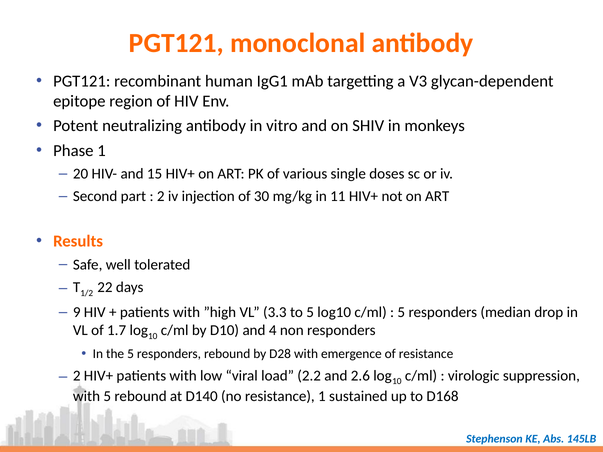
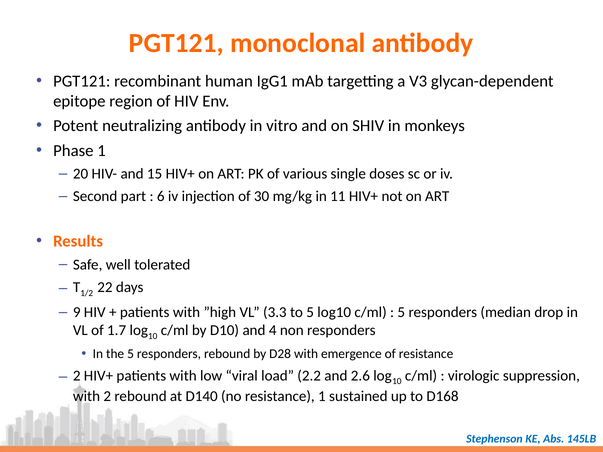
2 at (161, 197): 2 -> 6
with 5: 5 -> 2
